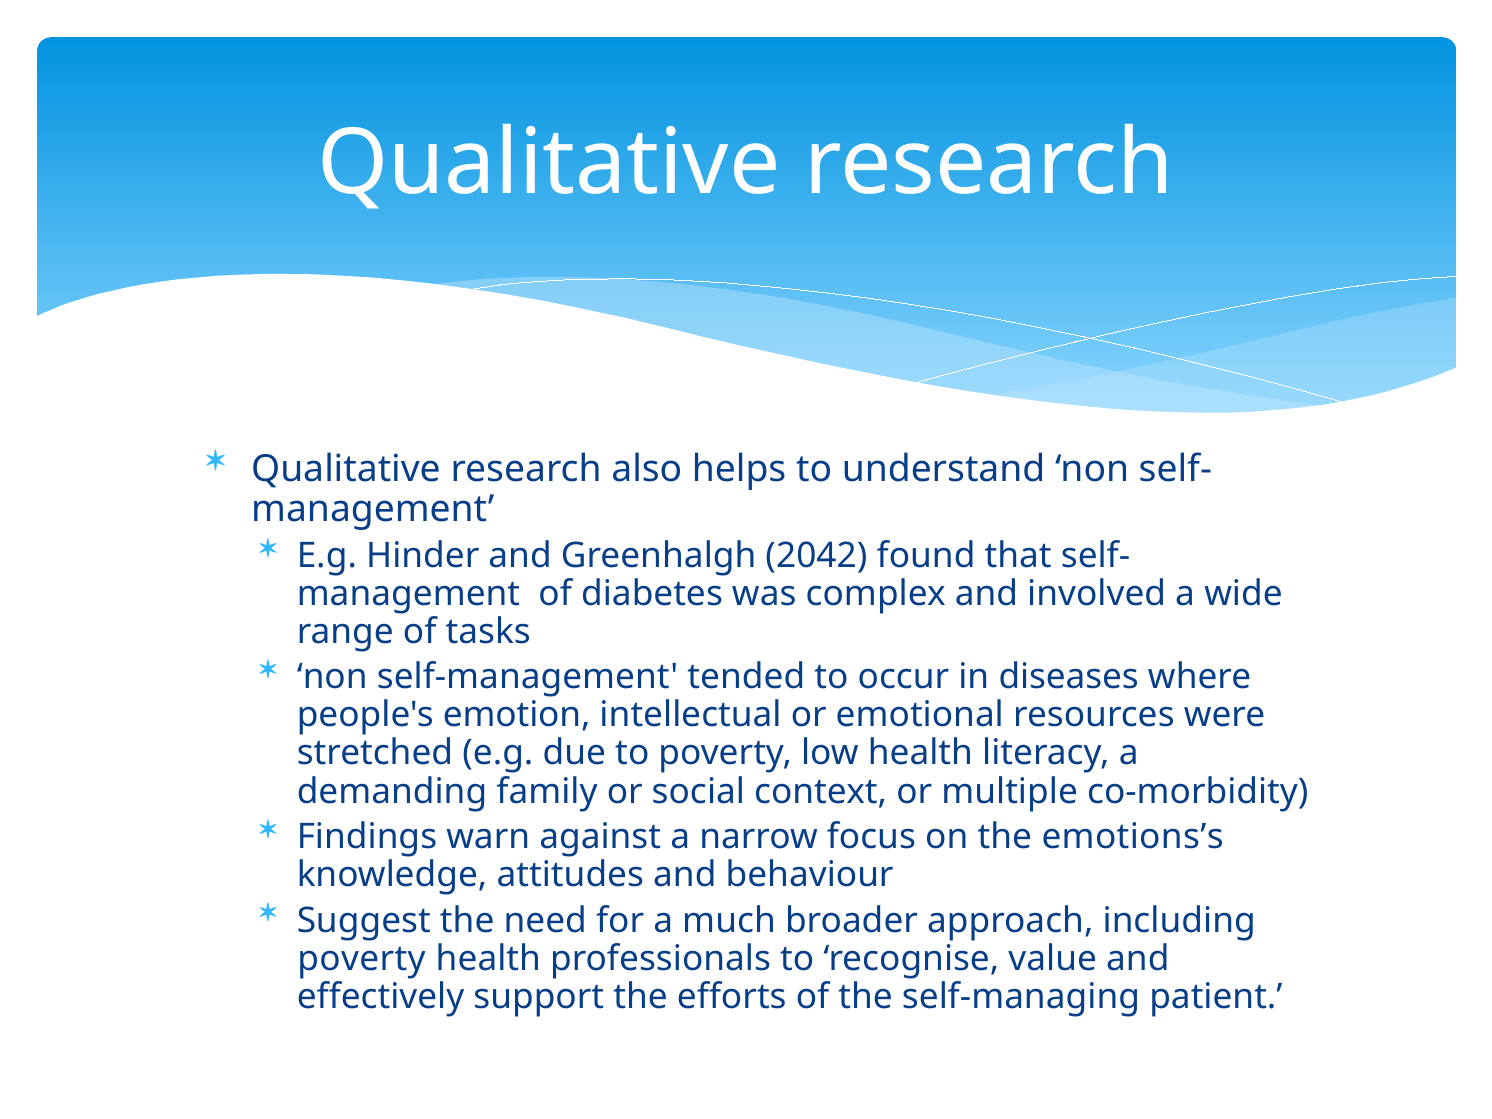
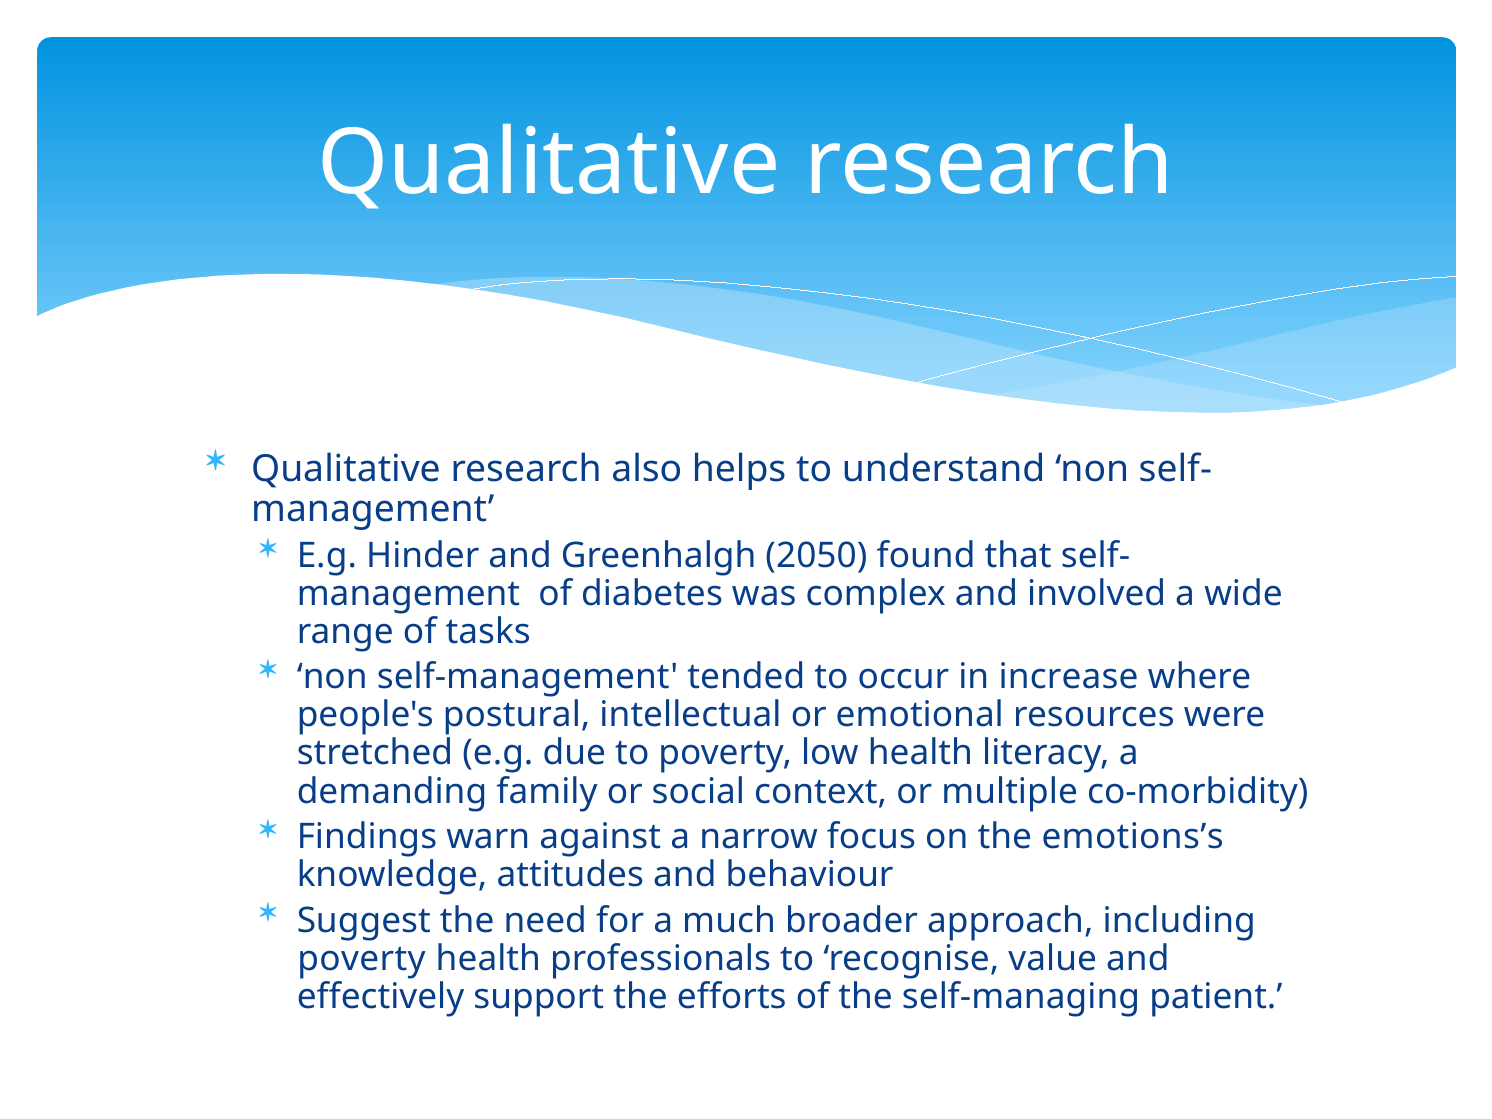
2042: 2042 -> 2050
diseases: diseases -> increase
emotion: emotion -> postural
